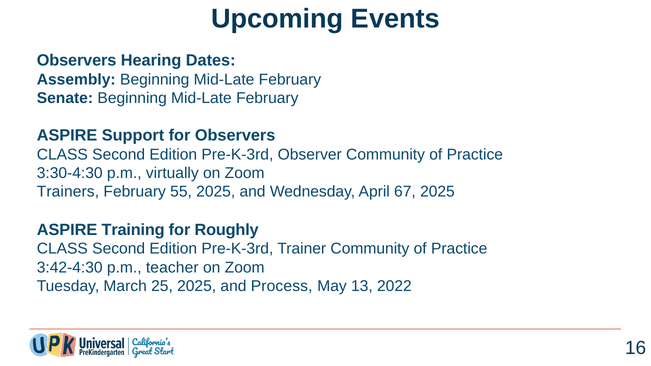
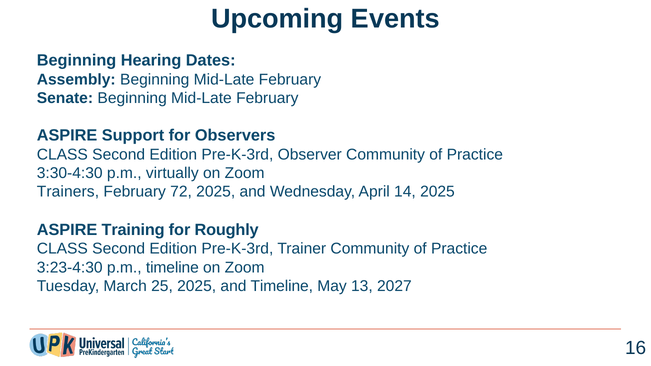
Observers at (77, 61): Observers -> Beginning
55: 55 -> 72
67: 67 -> 14
3:42-4:30: 3:42-4:30 -> 3:23-4:30
p.m teacher: teacher -> timeline
and Process: Process -> Timeline
2022: 2022 -> 2027
